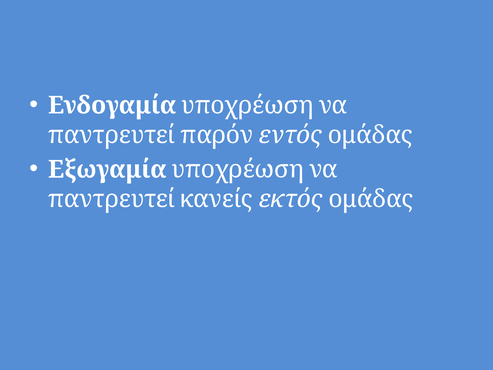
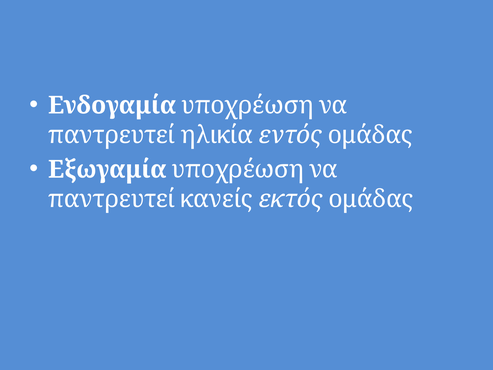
παρόν: παρόν -> ηλικία
